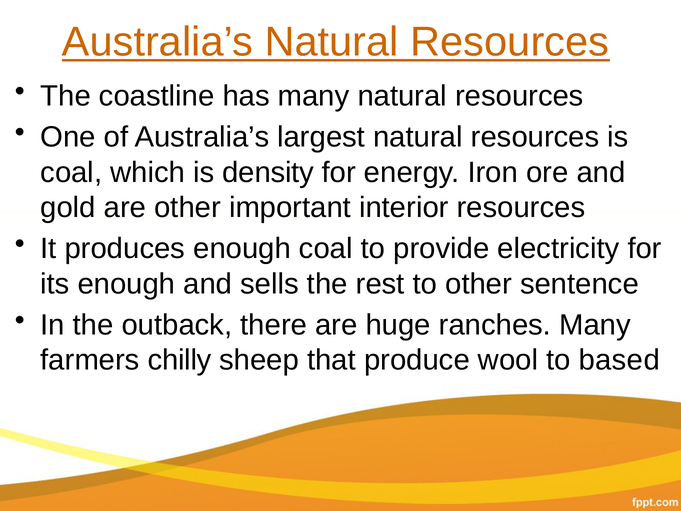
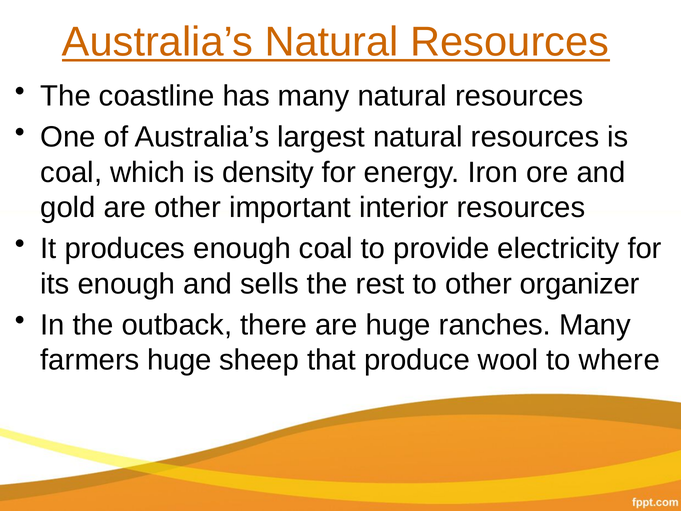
sentence: sentence -> organizer
farmers chilly: chilly -> huge
based: based -> where
